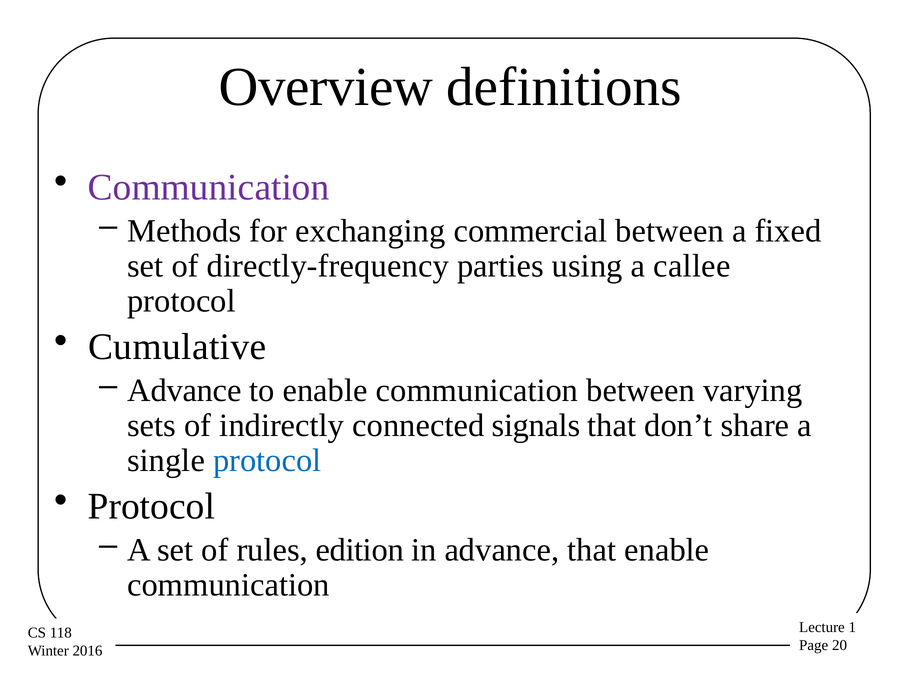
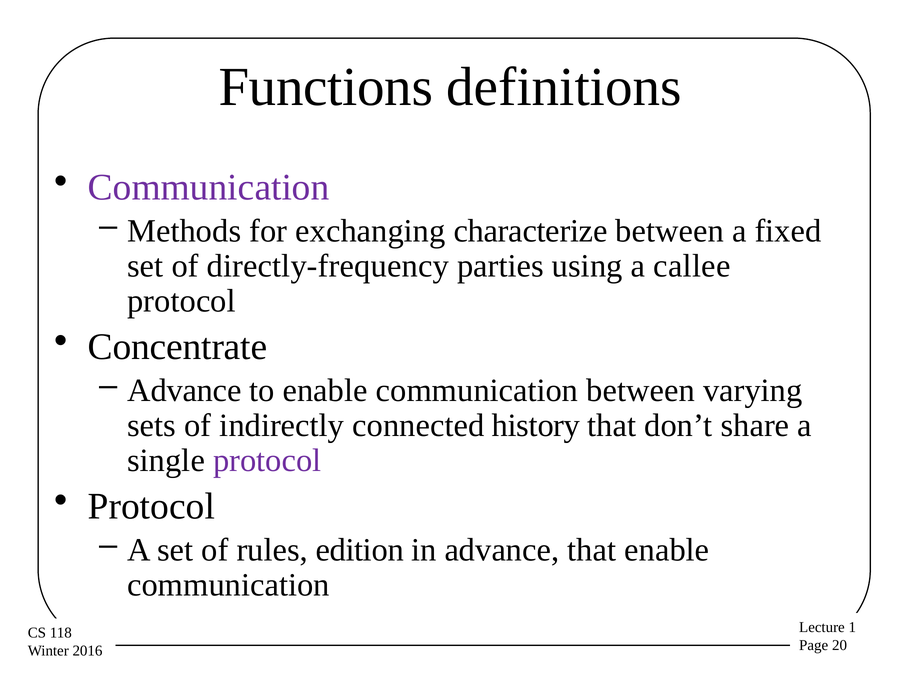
Overview: Overview -> Functions
commercial: commercial -> characterize
Cumulative: Cumulative -> Concentrate
signals: signals -> history
protocol at (267, 460) colour: blue -> purple
